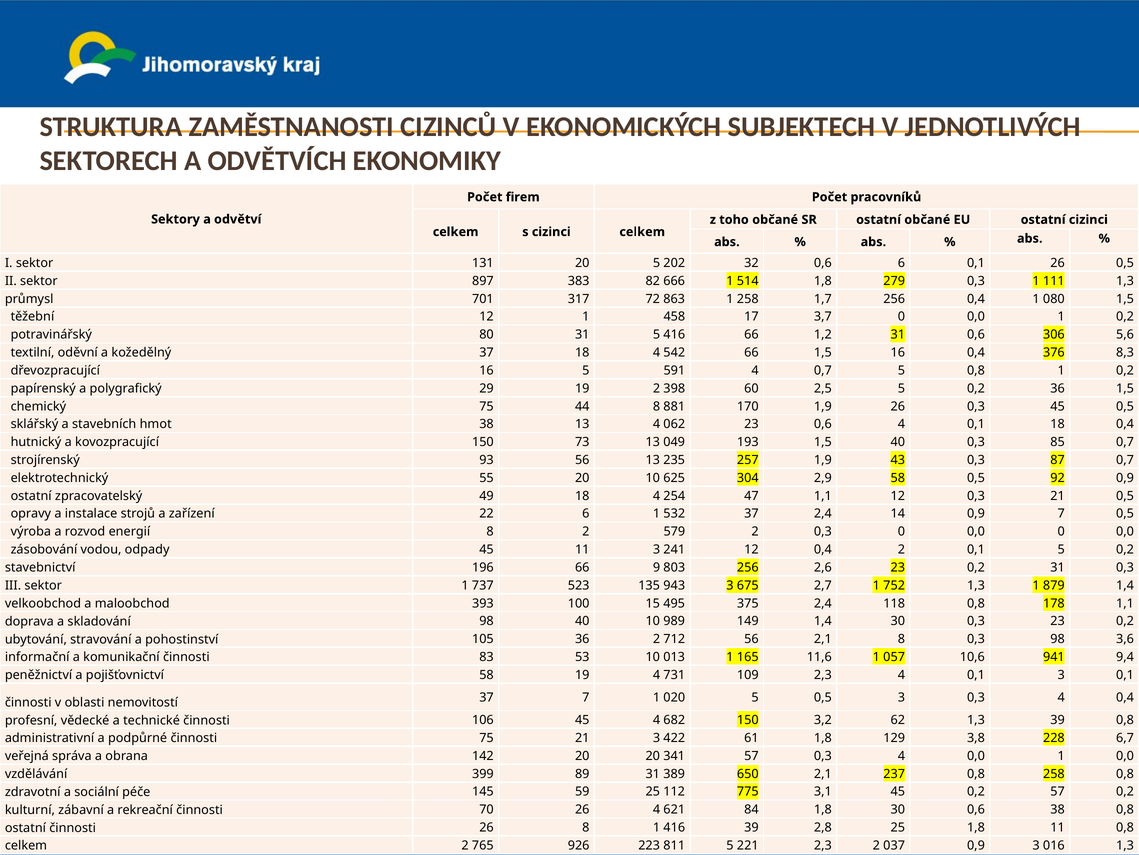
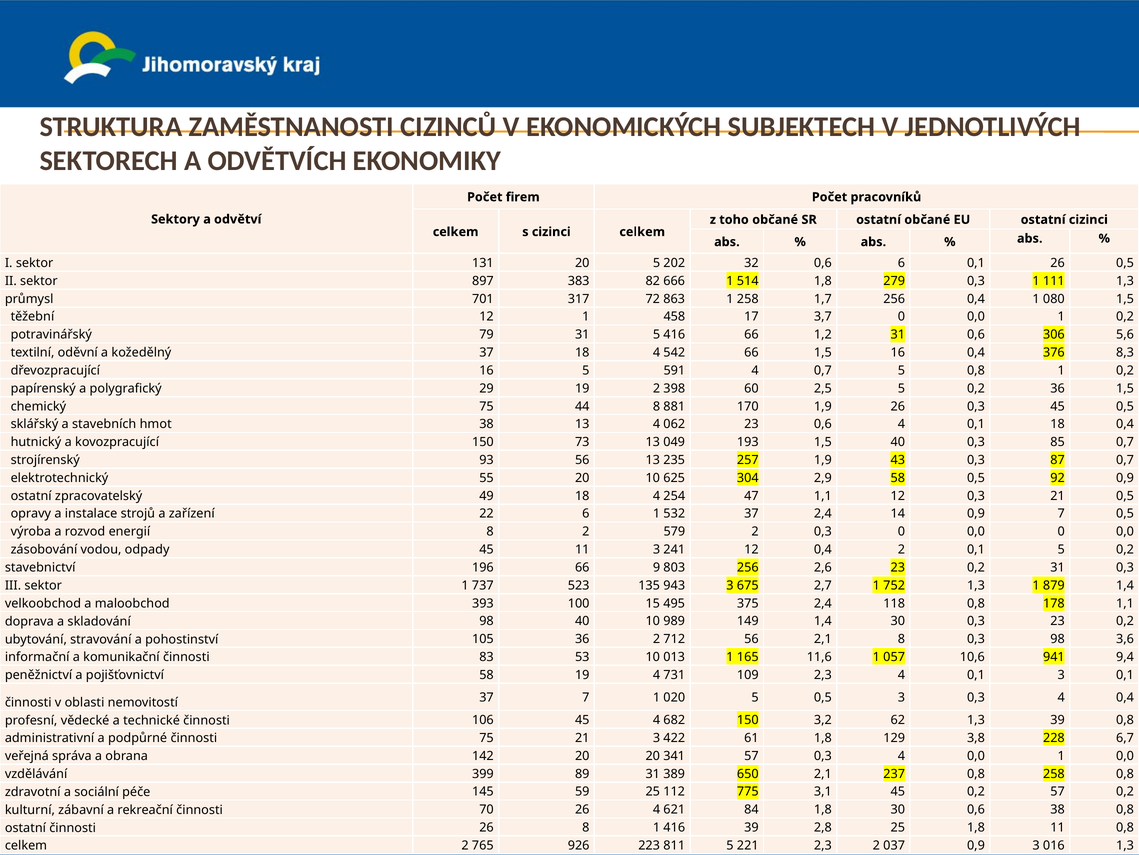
80: 80 -> 79
